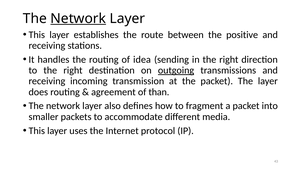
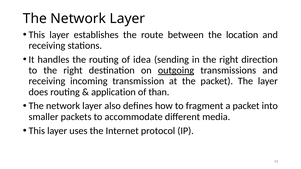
Network at (78, 19) underline: present -> none
positive: positive -> location
agreement: agreement -> application
